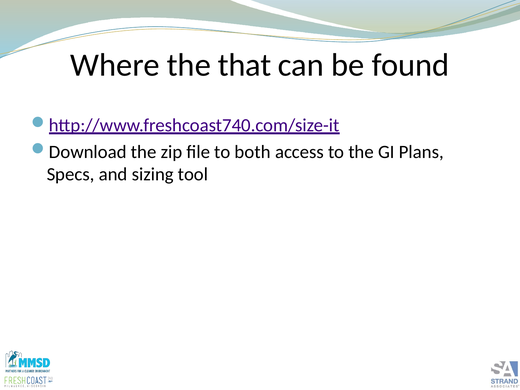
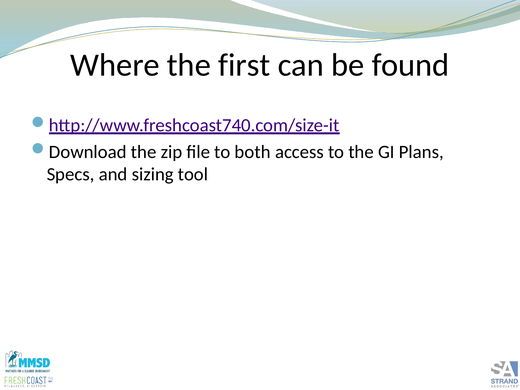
that: that -> first
